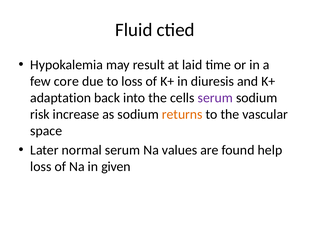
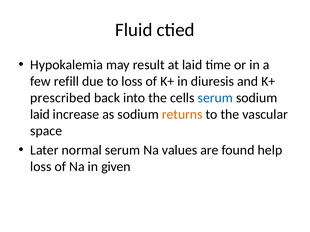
core: core -> refill
adaptation: adaptation -> prescribed
serum at (215, 98) colour: purple -> blue
risk at (40, 115): risk -> laid
